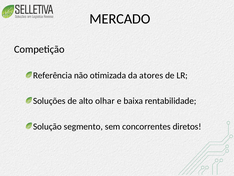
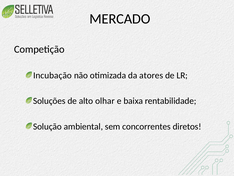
Referência: Referência -> Incubação
segmento: segmento -> ambiental
